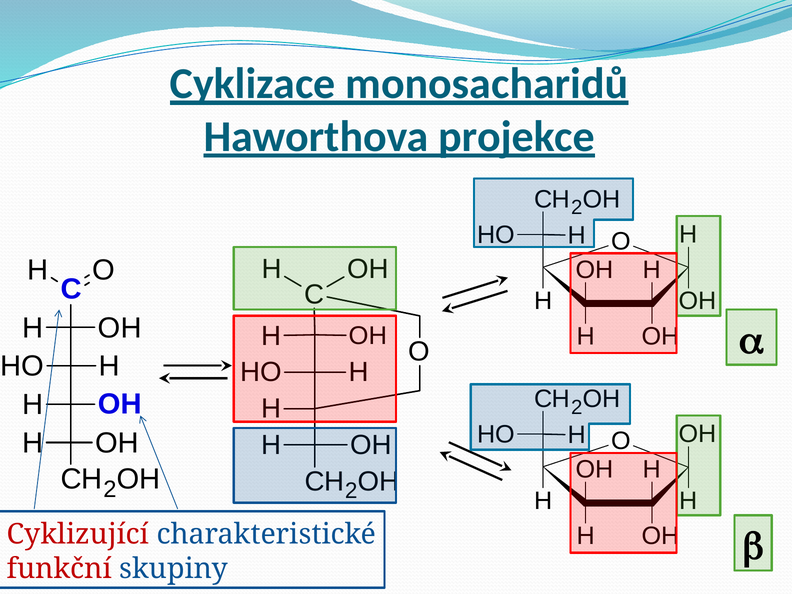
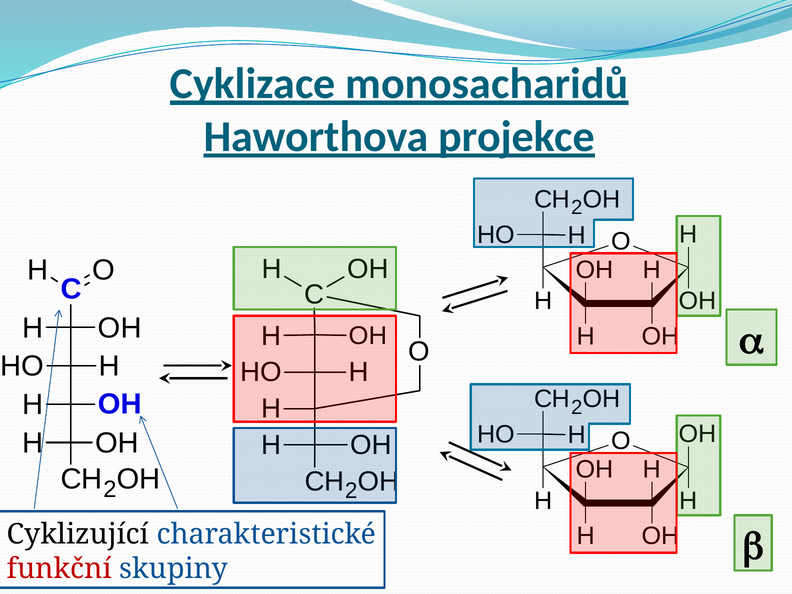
Cyklizující colour: red -> black
